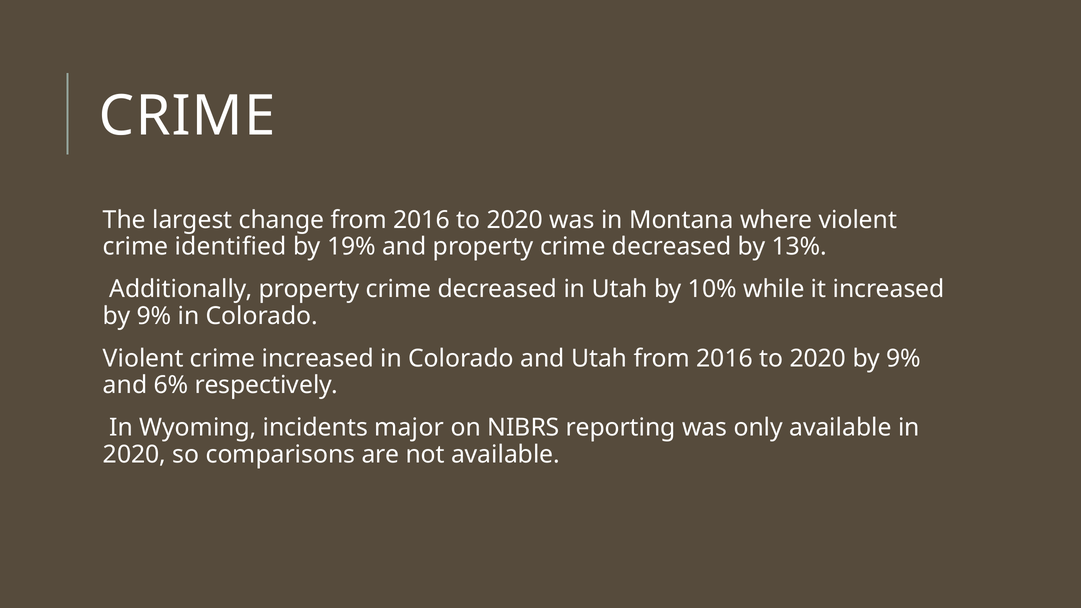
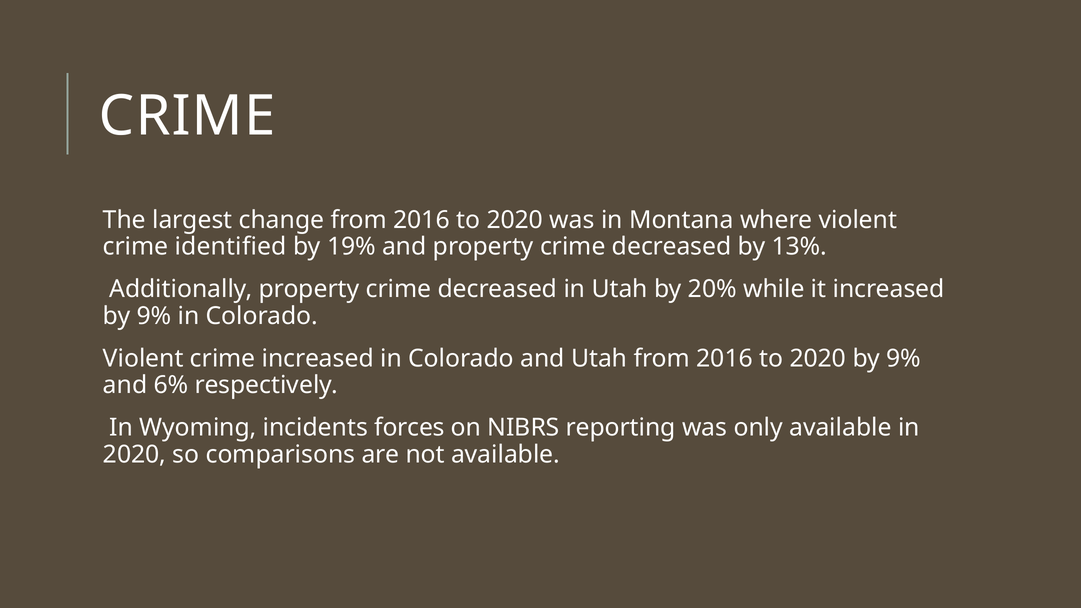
10%: 10% -> 20%
major: major -> forces
